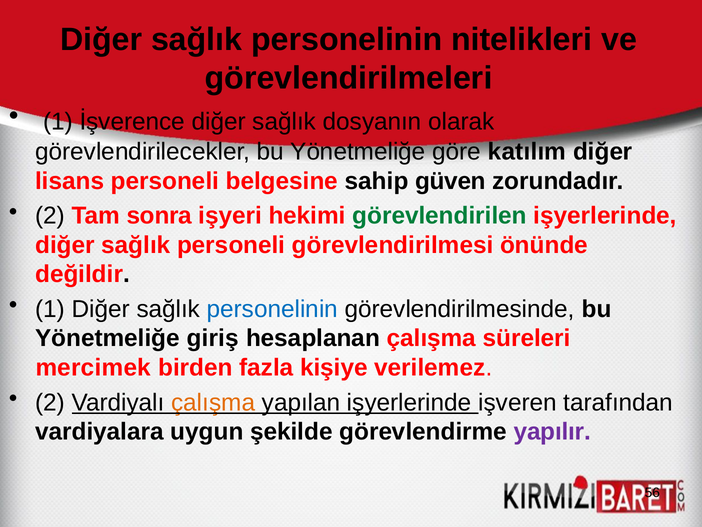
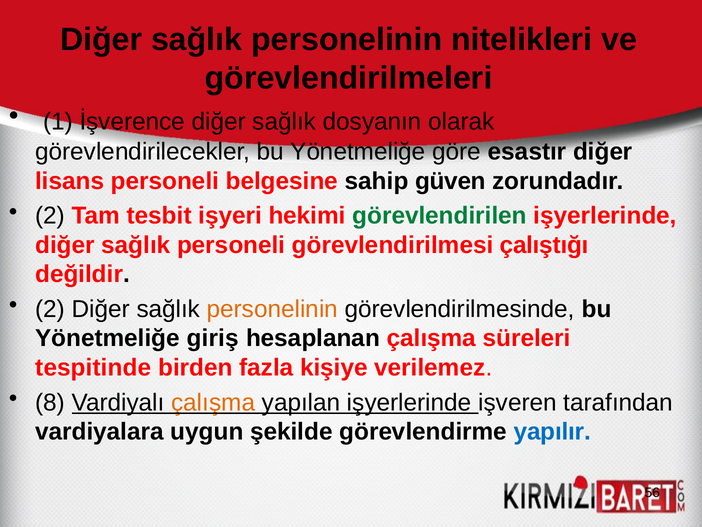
katılım: katılım -> esastır
sonra: sonra -> tesbit
önünde: önünde -> çalıştığı
1 at (50, 309): 1 -> 2
personelinin at (272, 309) colour: blue -> orange
mercimek: mercimek -> tespitinde
2 at (50, 402): 2 -> 8
yapılır colour: purple -> blue
